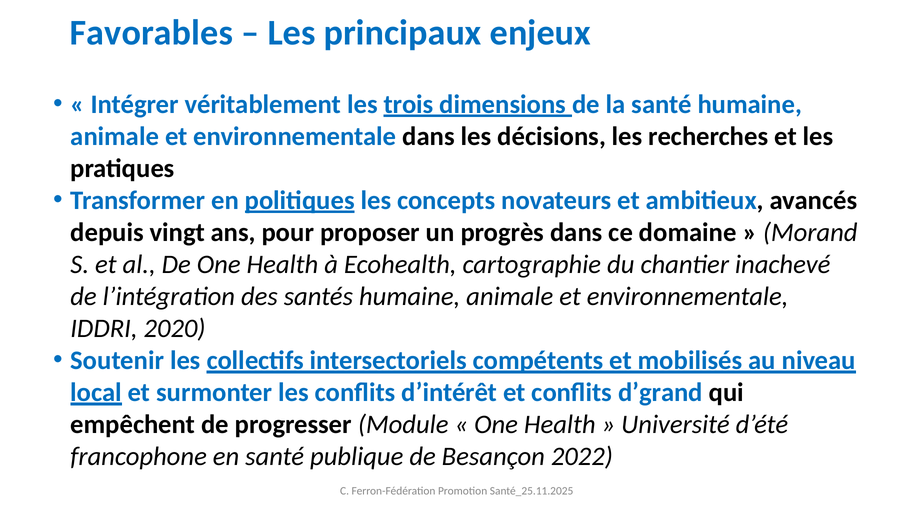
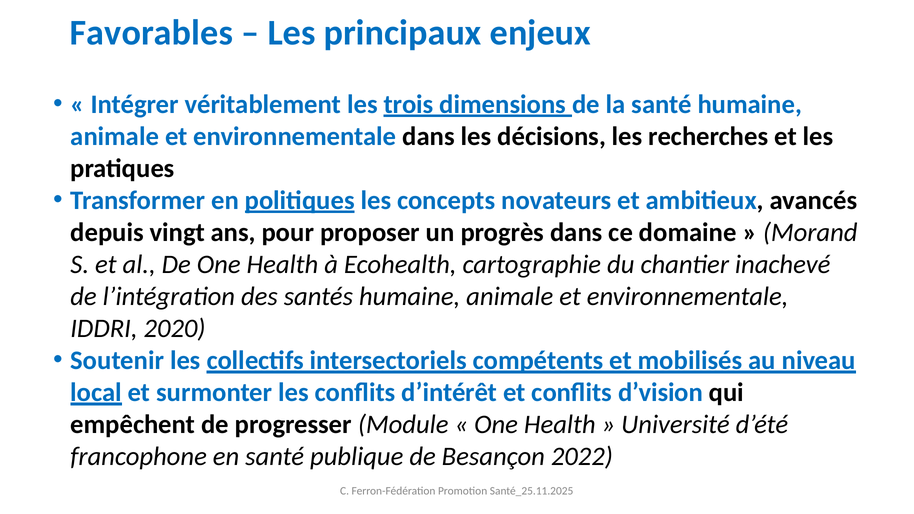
d’grand: d’grand -> d’vision
